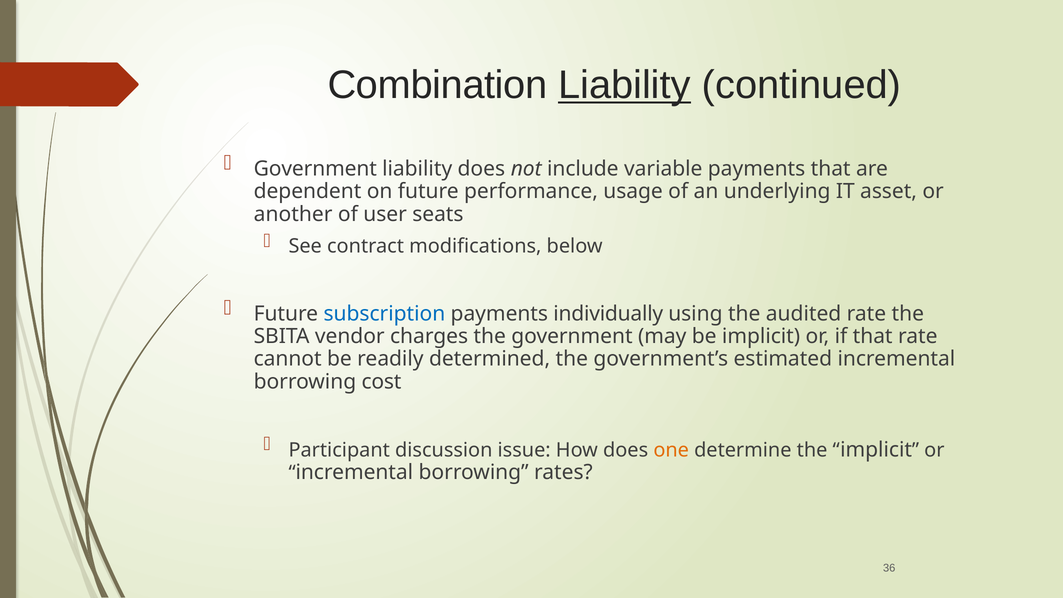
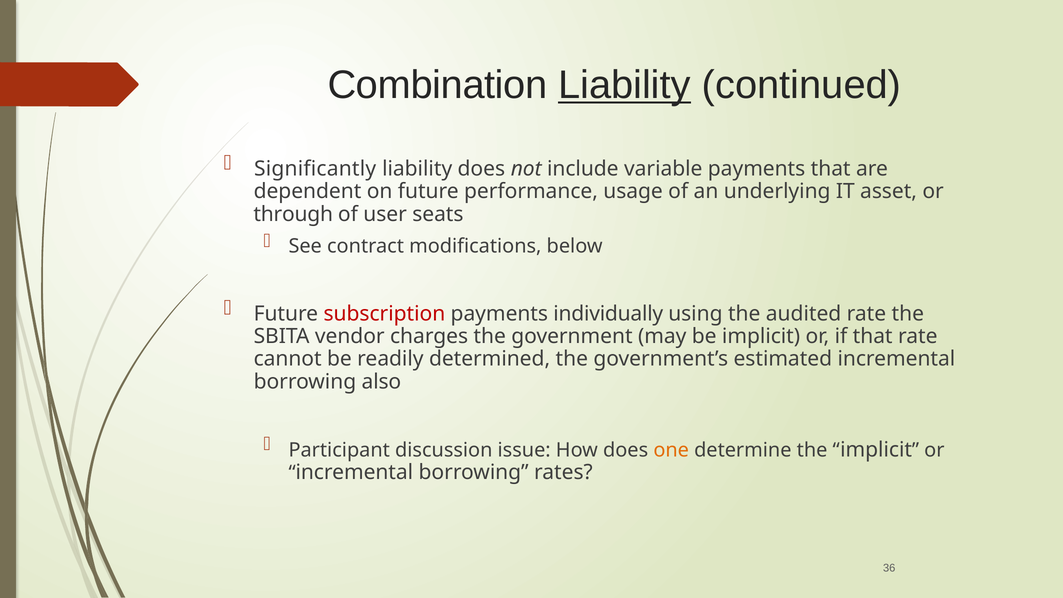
Government at (315, 169): Government -> Significantly
another: another -> through
subscription colour: blue -> red
cost: cost -> also
